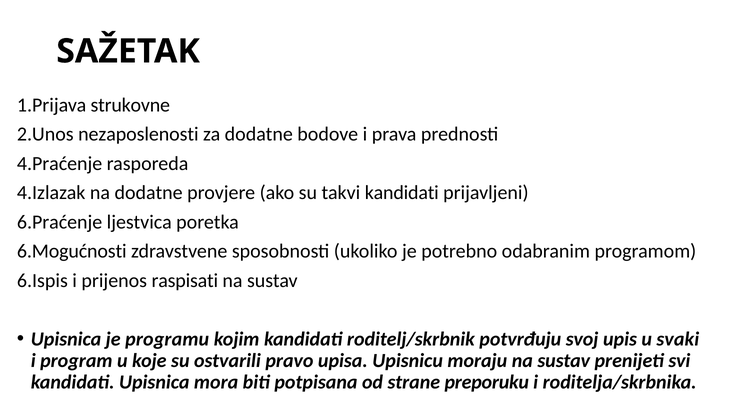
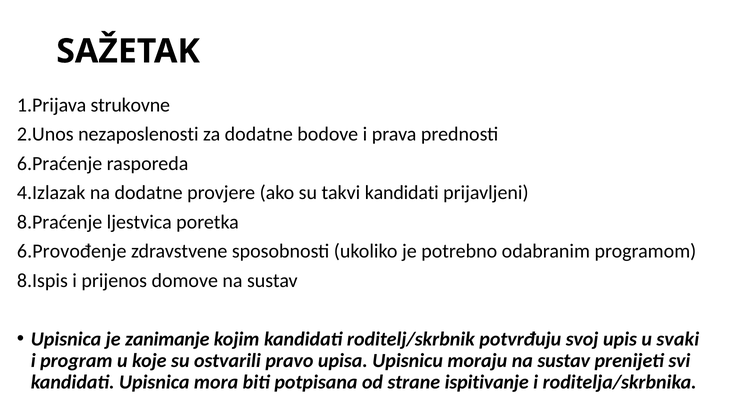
4.Praćenje: 4.Praćenje -> 6.Praćenje
6.Praćenje: 6.Praćenje -> 8.Praćenje
6.Mogućnosti: 6.Mogućnosti -> 6.Provođenje
6.Ispis: 6.Ispis -> 8.Ispis
raspisati: raspisati -> domove
programu: programu -> zanimanje
preporuku: preporuku -> ispitivanje
